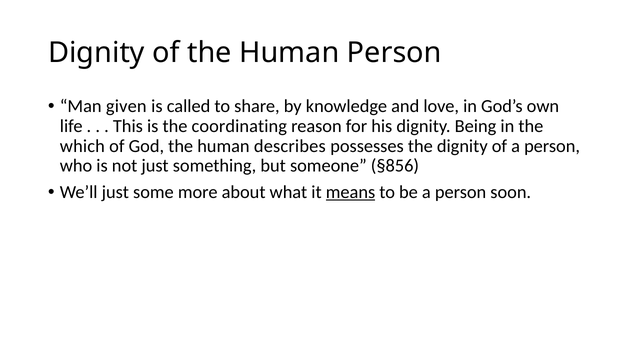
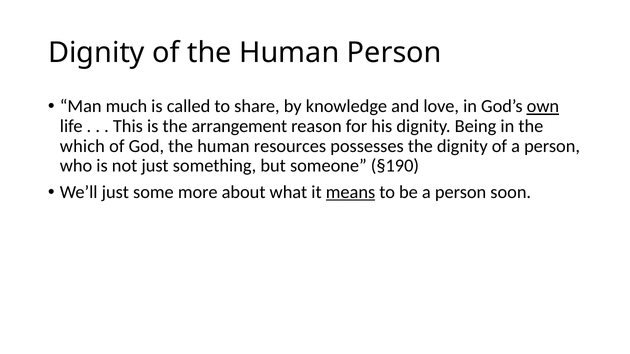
given: given -> much
own underline: none -> present
coordinating: coordinating -> arrangement
describes: describes -> resources
§856: §856 -> §190
